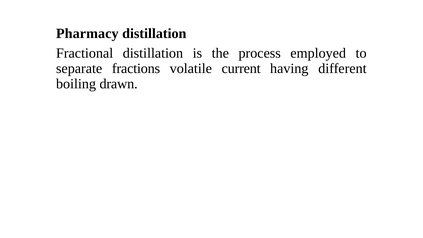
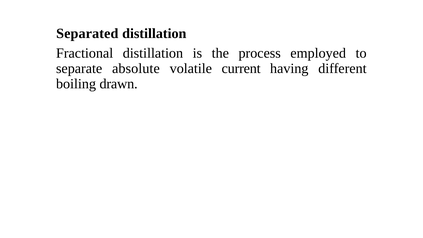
Pharmacy: Pharmacy -> Separated
fractions: fractions -> absolute
